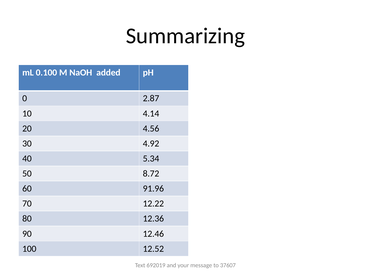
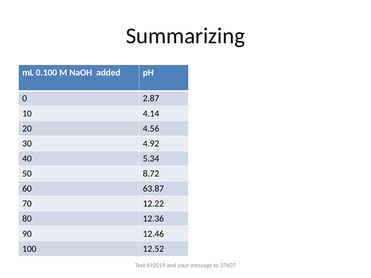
91.96: 91.96 -> 63.87
